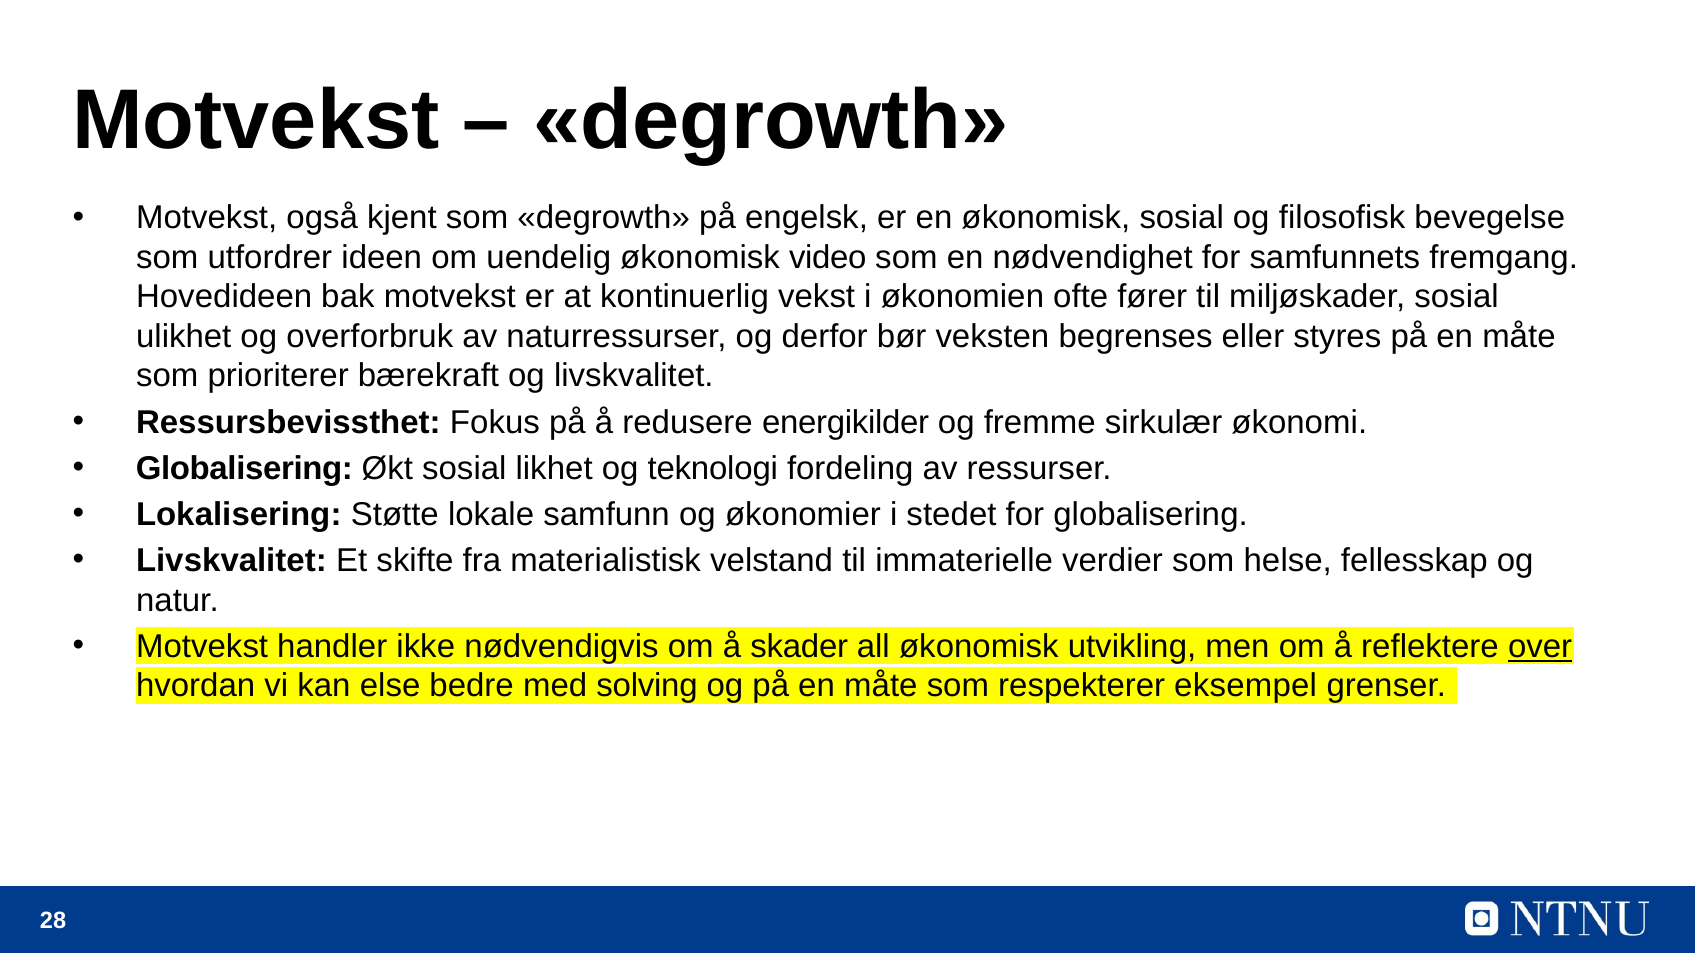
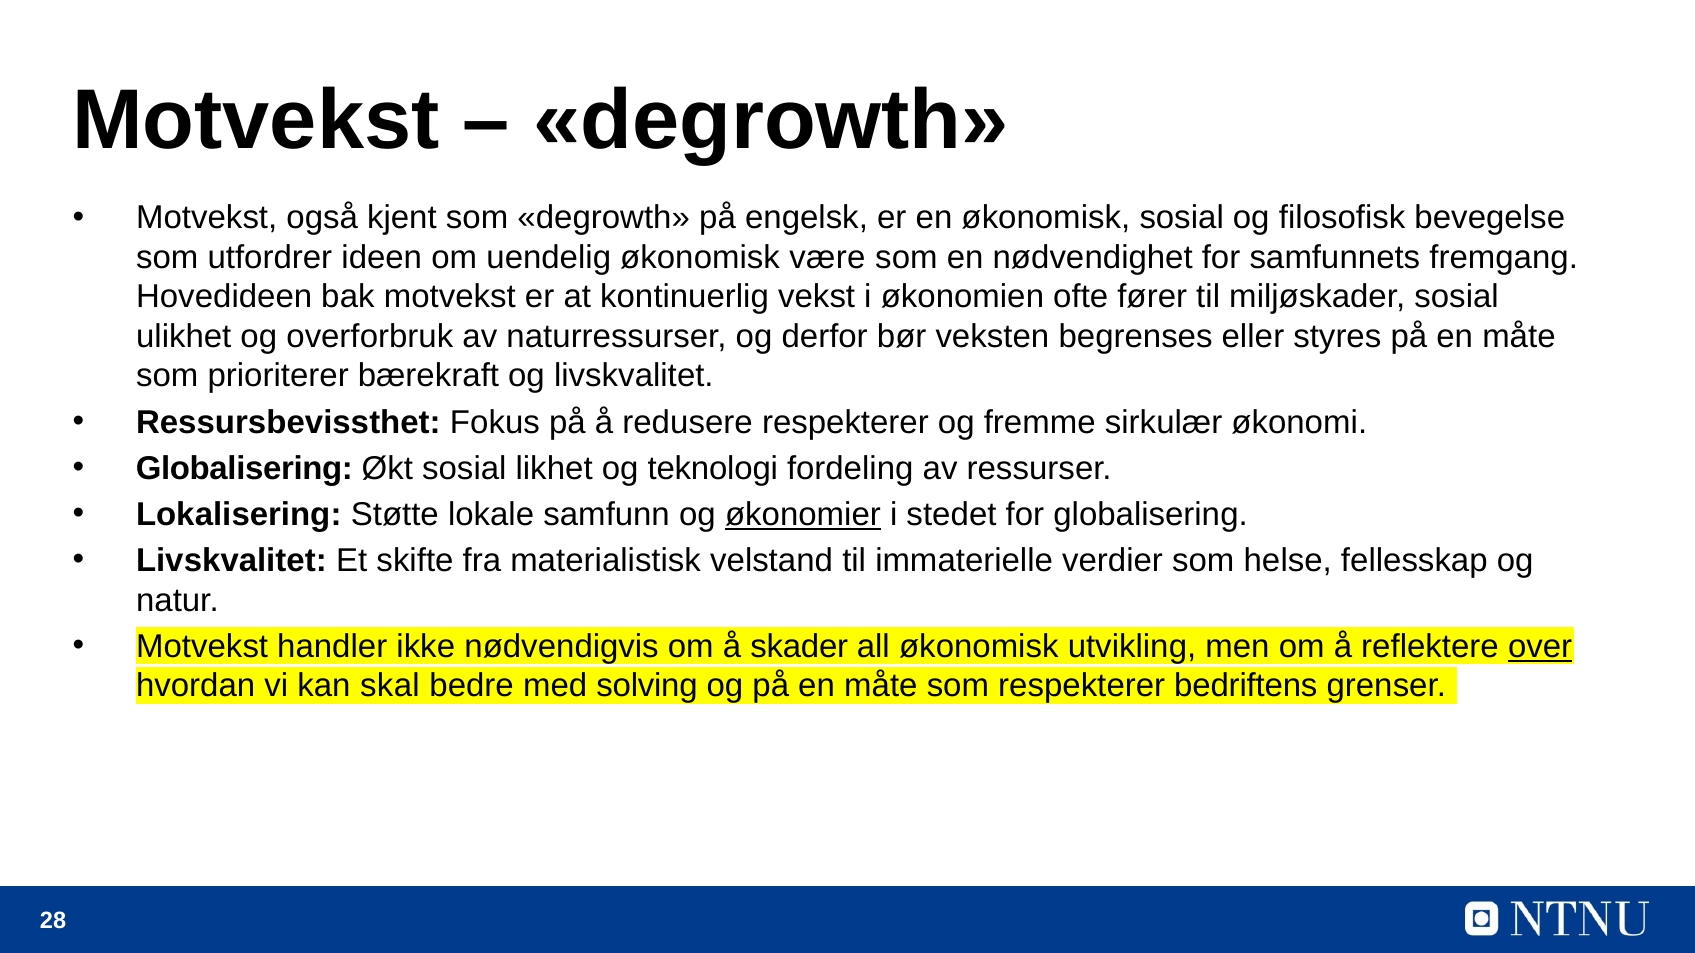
video: video -> være
redusere energikilder: energikilder -> respekterer
økonomier underline: none -> present
else: else -> skal
eksempel: eksempel -> bedriftens
